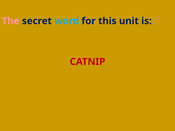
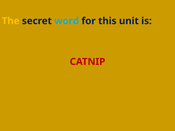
The colour: pink -> yellow
